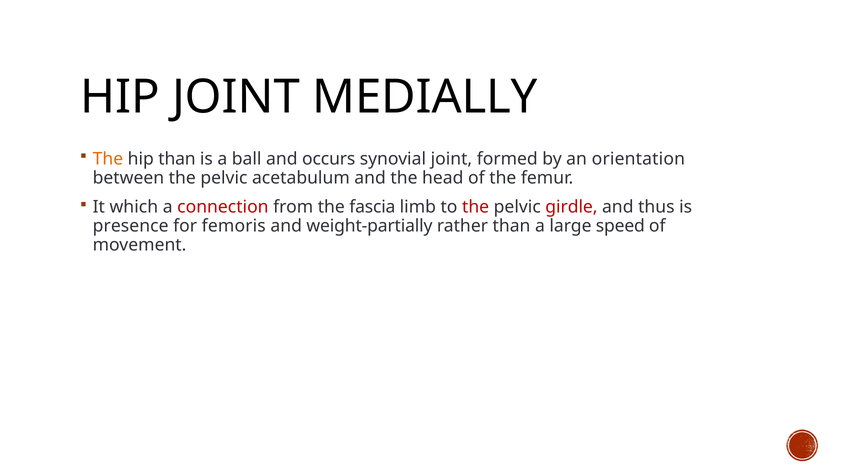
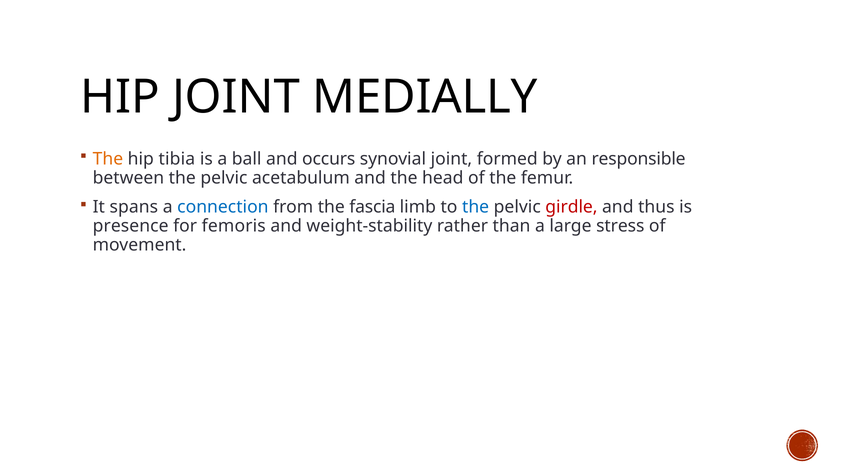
hip than: than -> tibia
orientation: orientation -> responsible
which: which -> spans
connection colour: red -> blue
the at (476, 207) colour: red -> blue
weight-partially: weight-partially -> weight-stability
speed: speed -> stress
